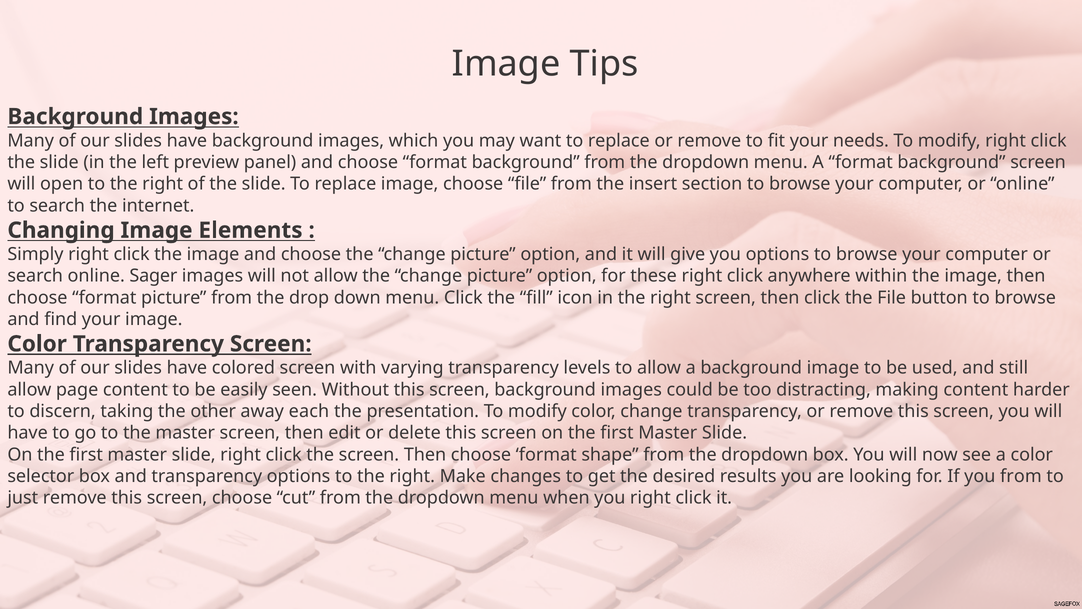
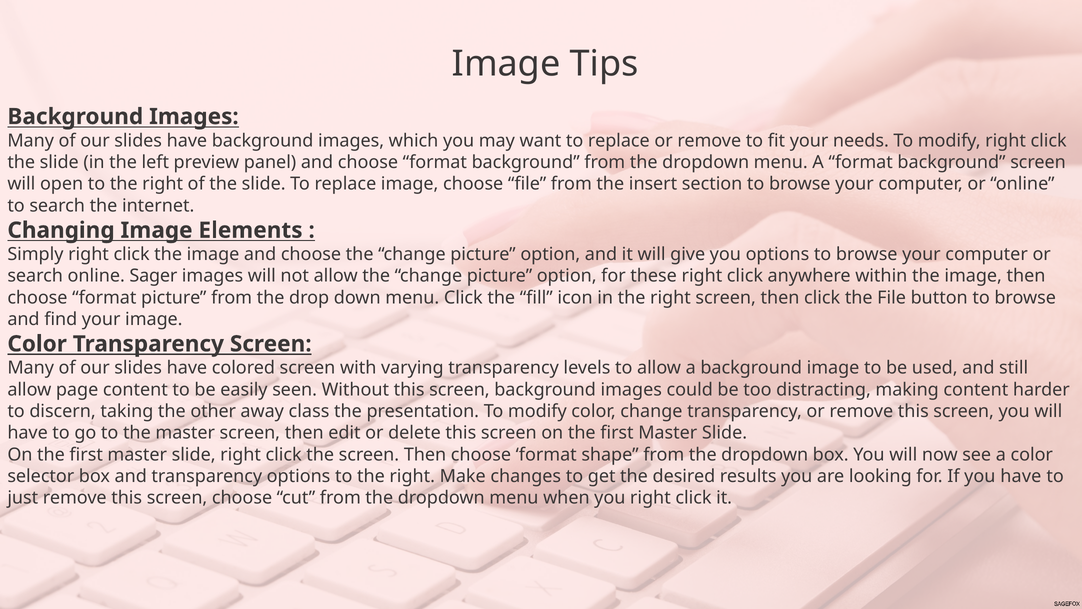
each: each -> class
you from: from -> have
